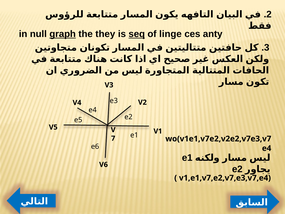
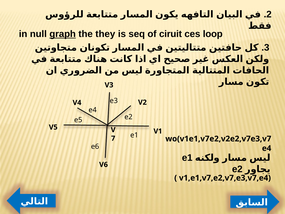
seq underline: present -> none
linge: linge -> ciruit
anty: anty -> loop
